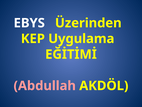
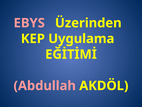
EBYS colour: white -> pink
